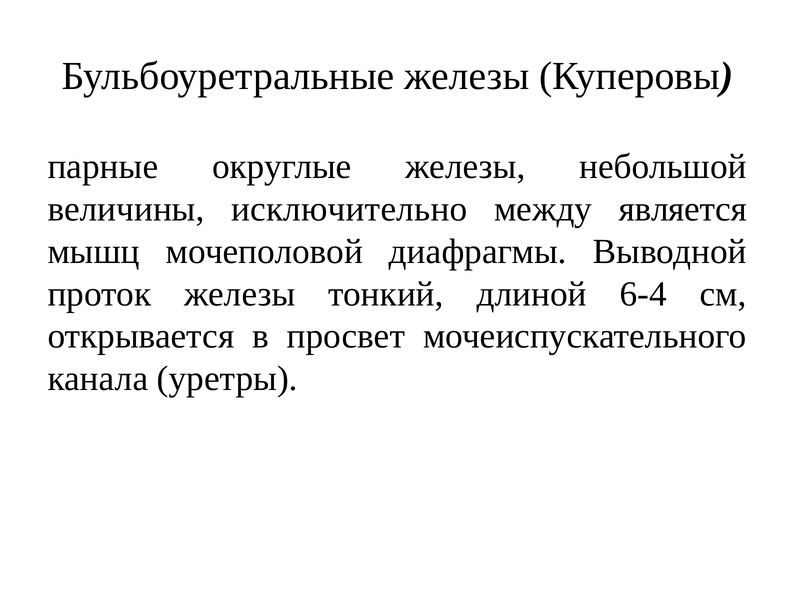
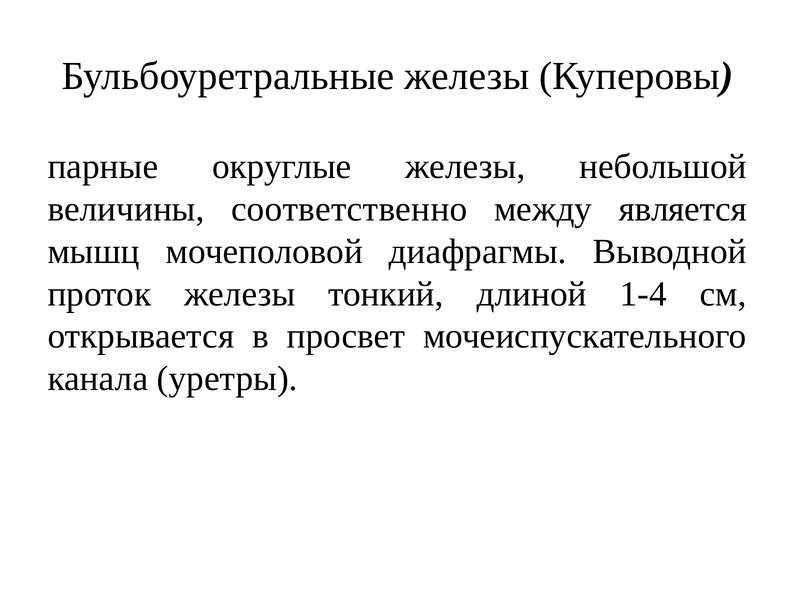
исключительно: исключительно -> соответственно
6-4: 6-4 -> 1-4
